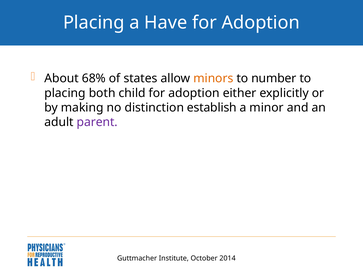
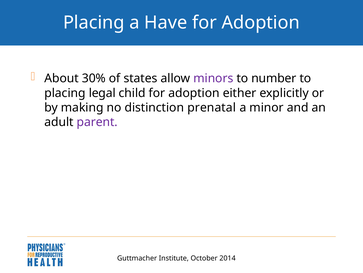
68%: 68% -> 30%
minors colour: orange -> purple
both: both -> legal
establish: establish -> prenatal
